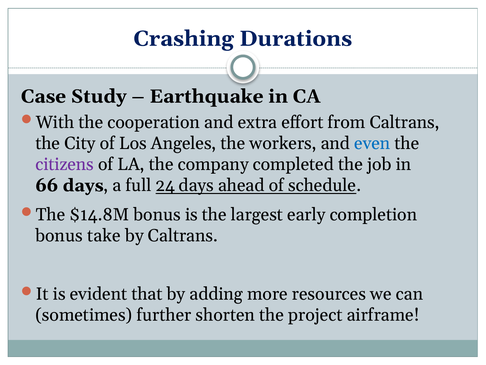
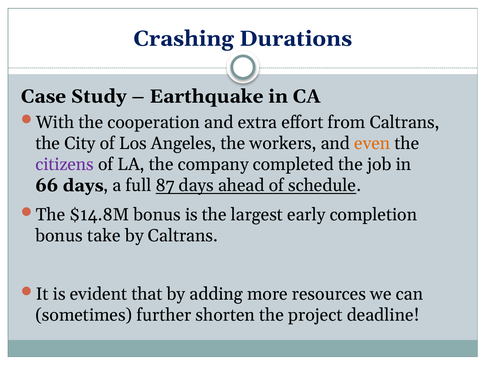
even colour: blue -> orange
24: 24 -> 87
airframe: airframe -> deadline
